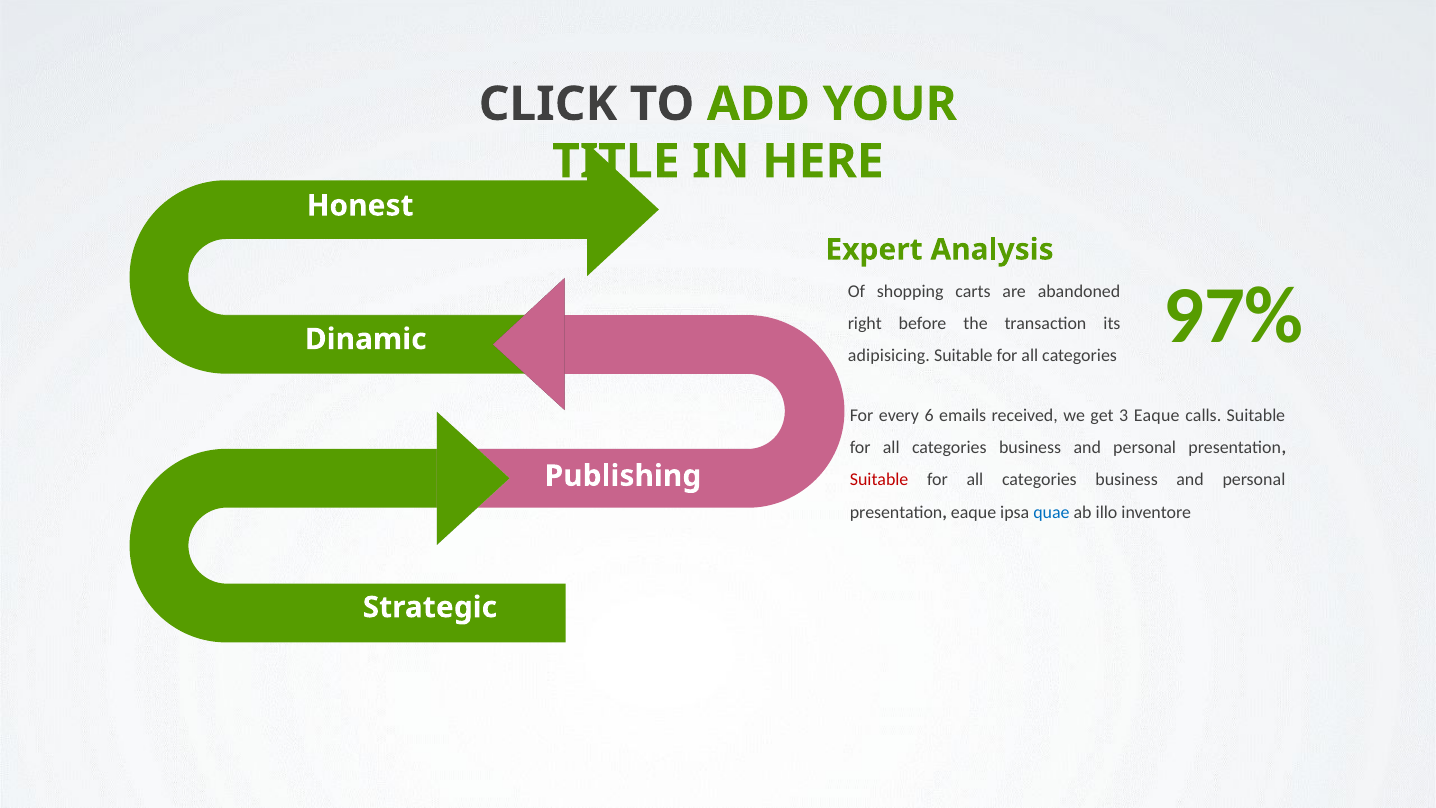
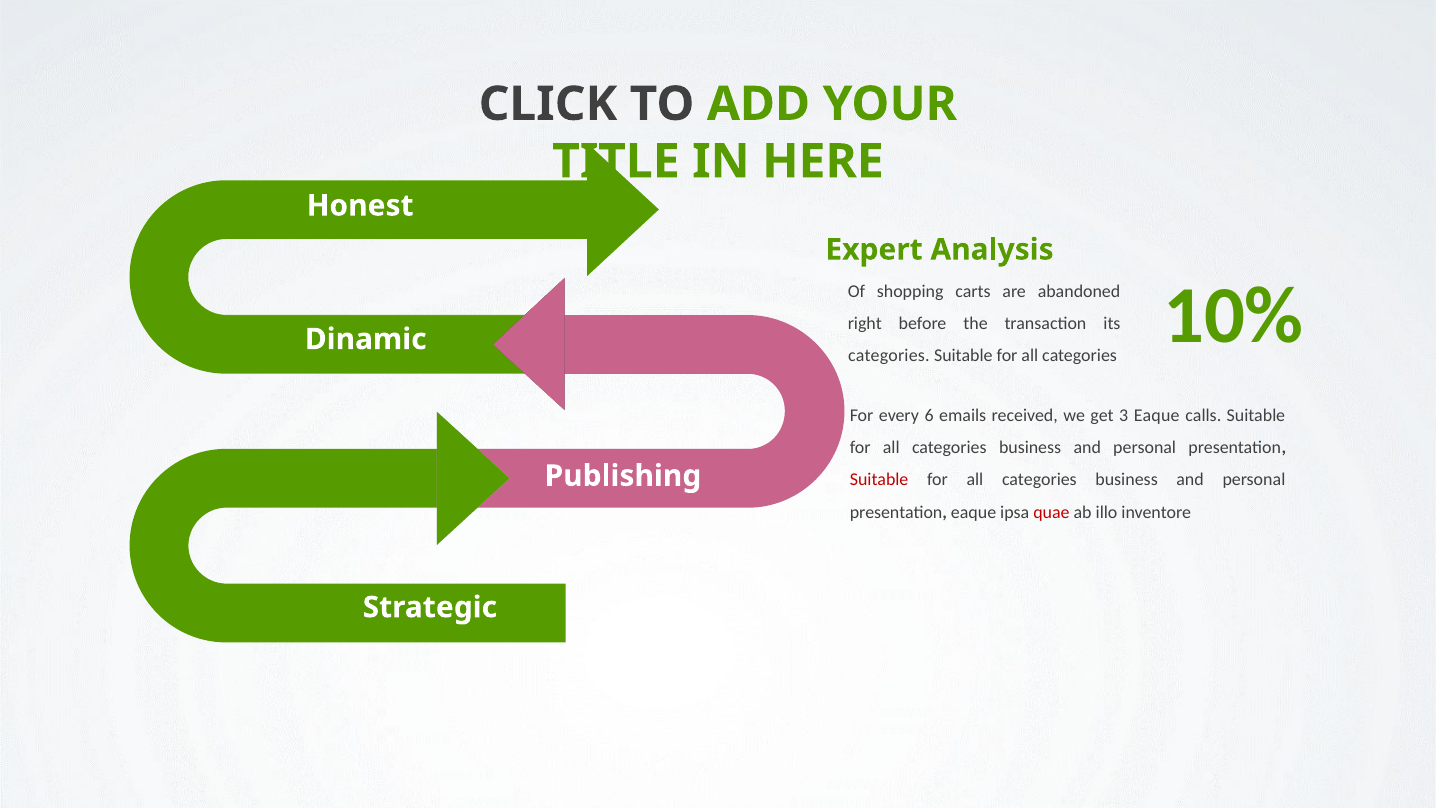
adipisicing at (889, 356): adipisicing -> categories
97%: 97% -> 10%
quae colour: blue -> red
